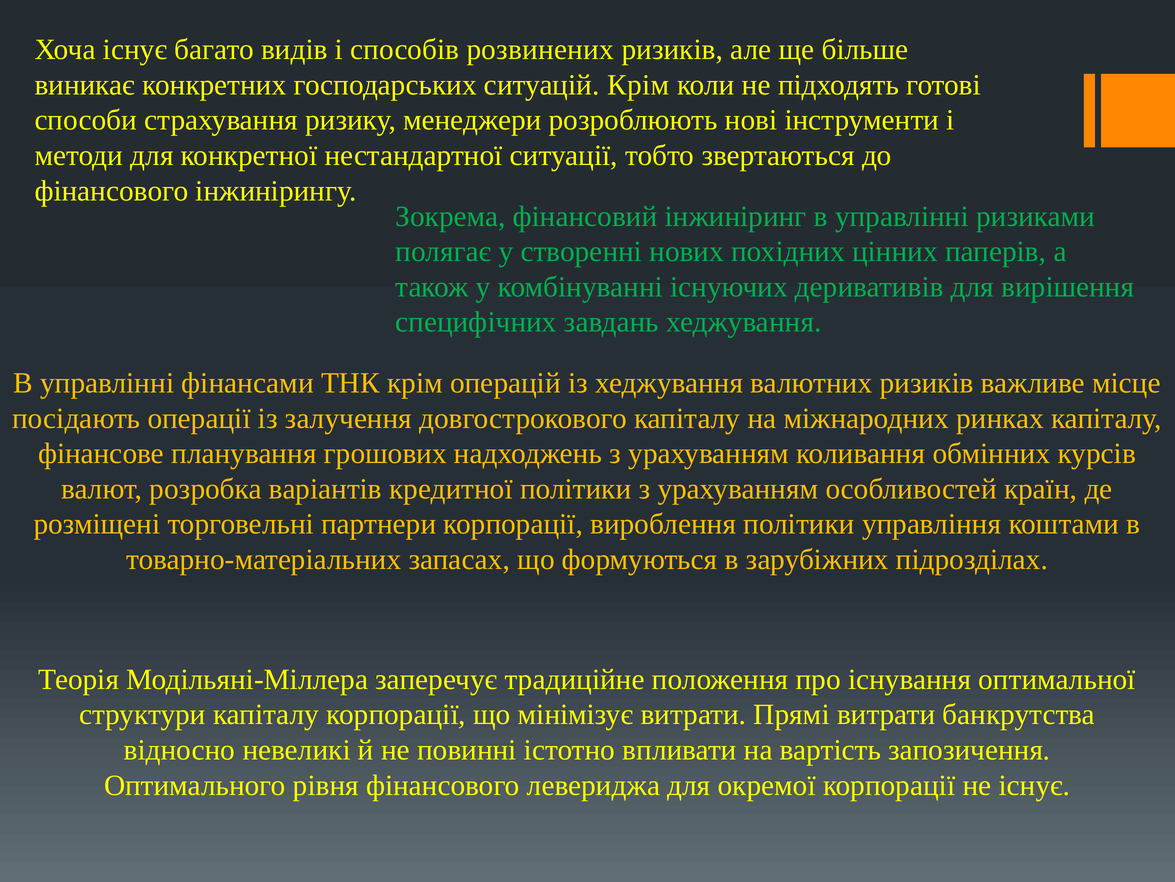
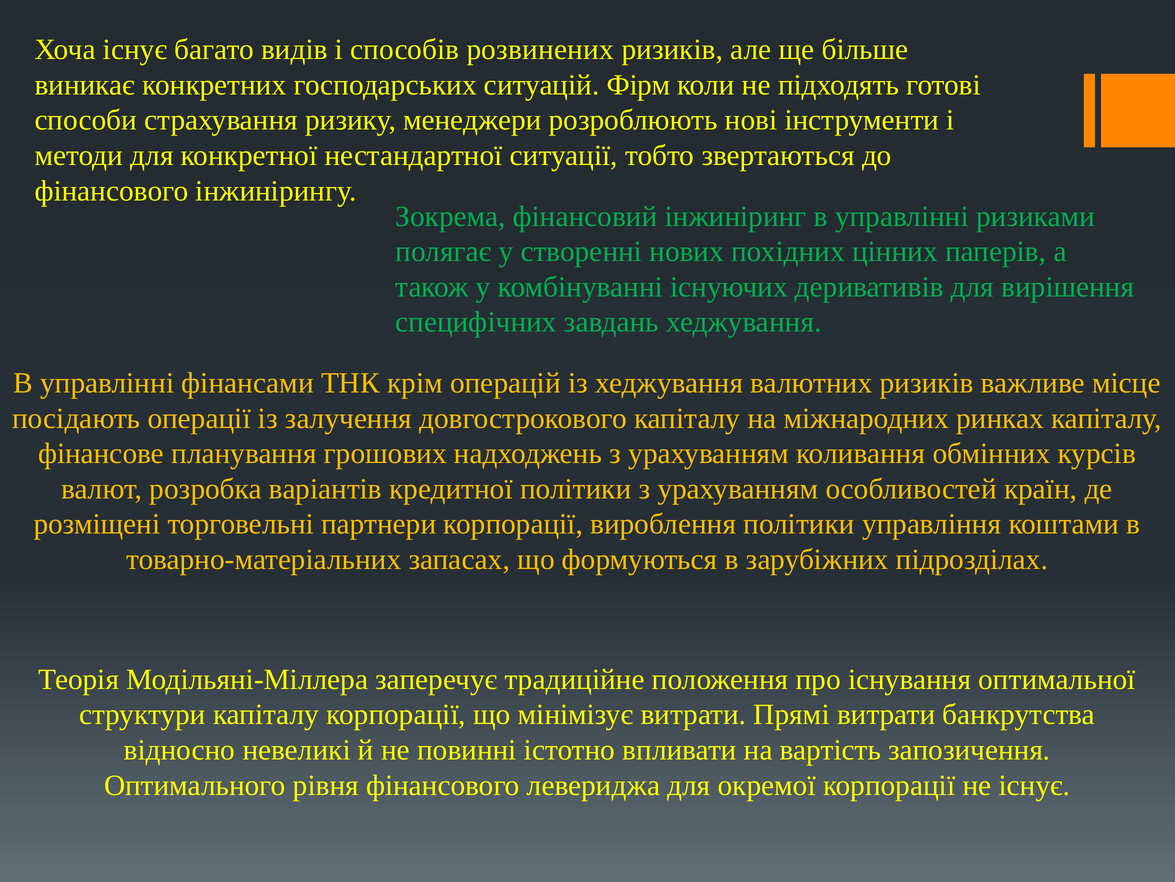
ситуацій Крім: Крім -> Фірм
